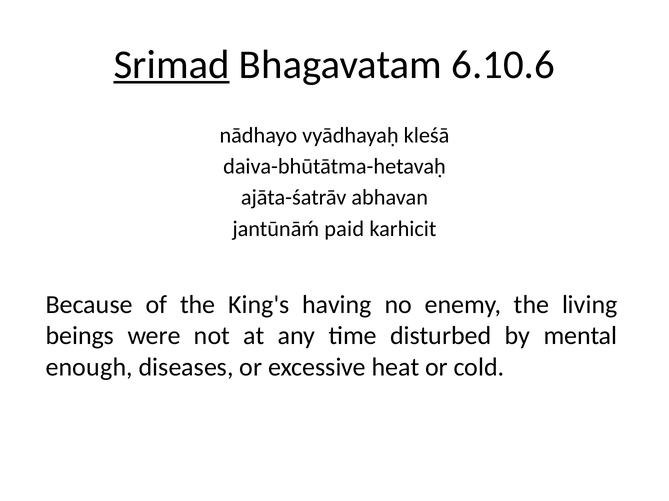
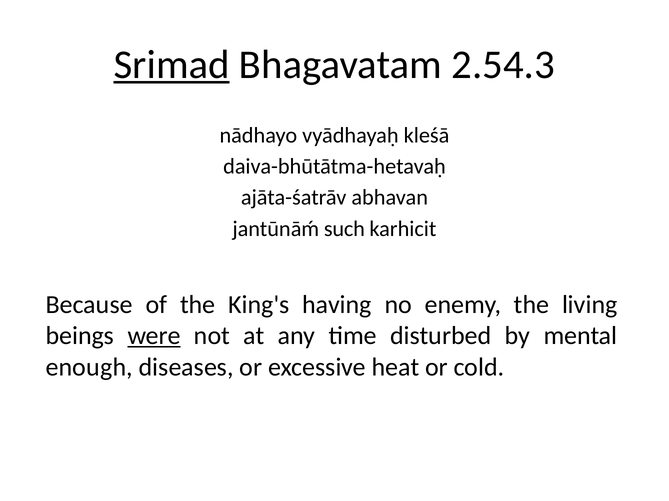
6.10.6: 6.10.6 -> 2.54.3
paid: paid -> such
were underline: none -> present
